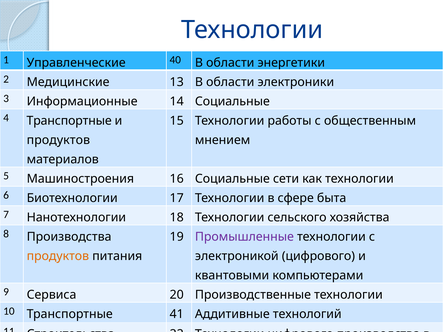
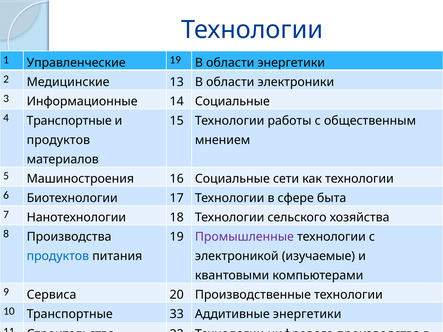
40 at (175, 60): 40 -> 19
продуктов at (58, 256) colour: orange -> blue
электроникой цифрового: цифрового -> изучаемые
41: 41 -> 33
Аддитивные технологий: технологий -> энергетики
